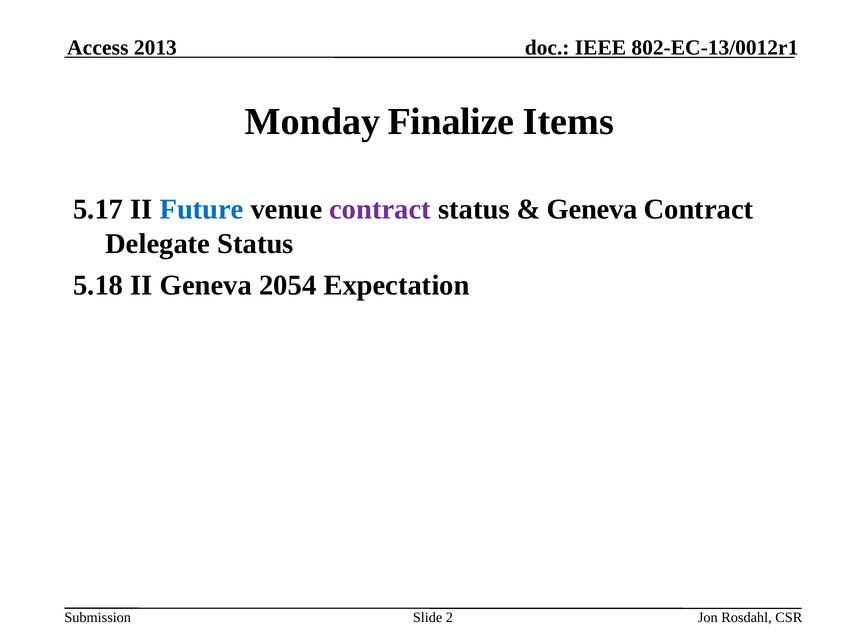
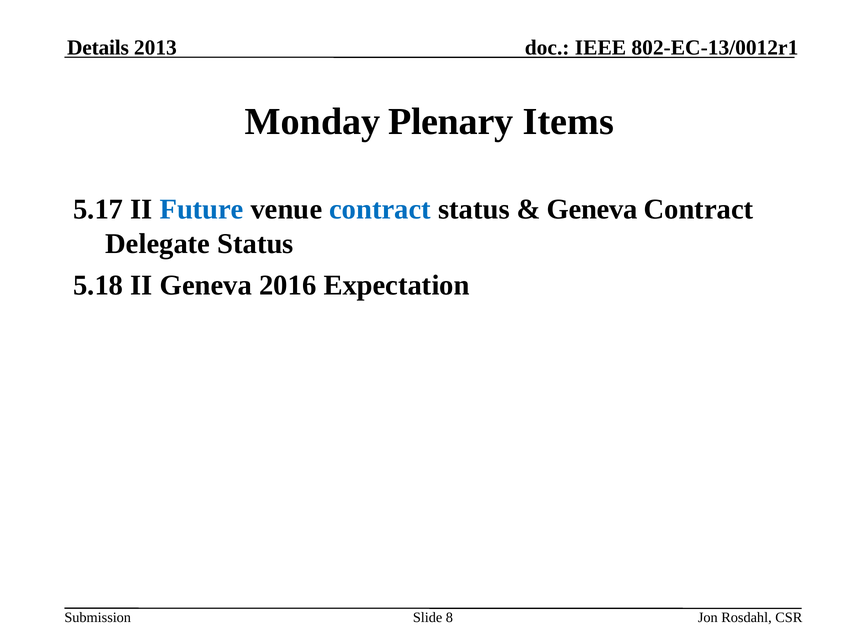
Access: Access -> Details
Finalize: Finalize -> Plenary
contract at (380, 210) colour: purple -> blue
2054: 2054 -> 2016
2: 2 -> 8
